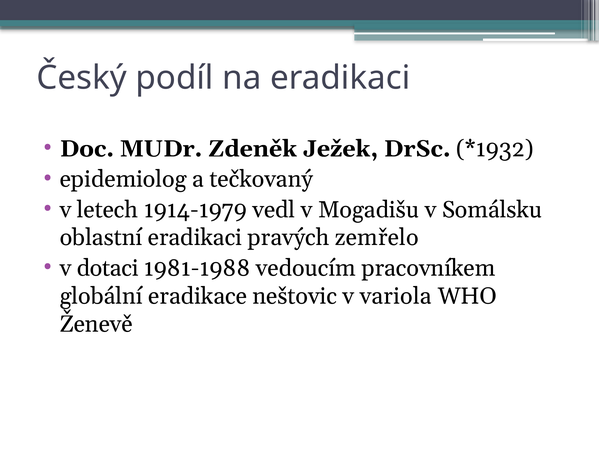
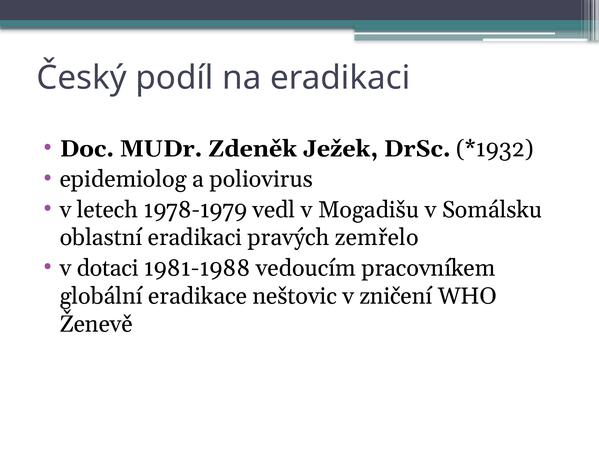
tečkovaný: tečkovaný -> poliovirus
1914-1979: 1914-1979 -> 1978-1979
variola: variola -> zničení
